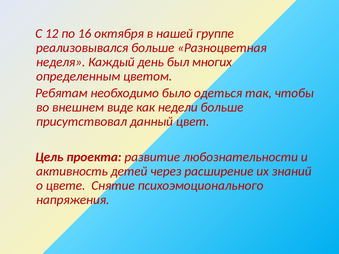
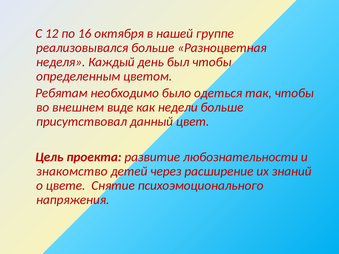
был многих: многих -> чтобы
активность: активность -> знакомство
